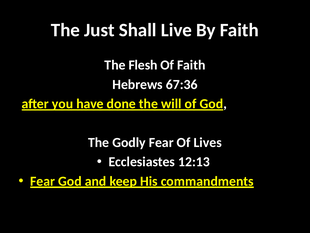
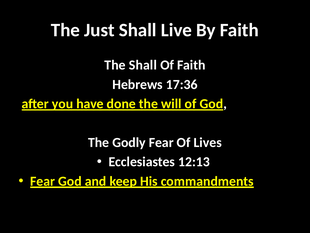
The Flesh: Flesh -> Shall
67:36: 67:36 -> 17:36
